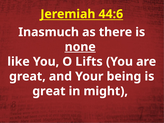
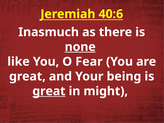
44:6: 44:6 -> 40:6
Lifts: Lifts -> Fear
great at (49, 91) underline: none -> present
